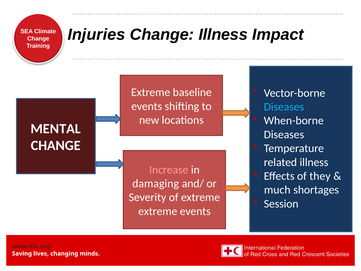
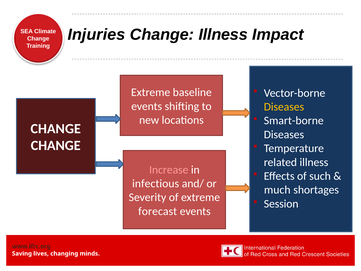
Diseases at (284, 107) colour: light blue -> yellow
When-borne: When-borne -> Smart-borne
MENTAL at (56, 129): MENTAL -> CHANGE
they: they -> such
damaging: damaging -> infectious
extreme at (158, 211): extreme -> forecast
